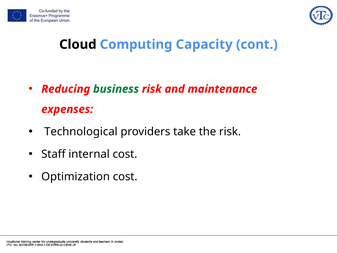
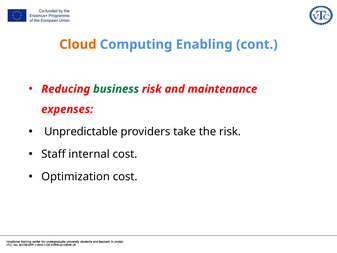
Cloud colour: black -> orange
Capacity: Capacity -> Enabling
Technological: Technological -> Unpredictable
